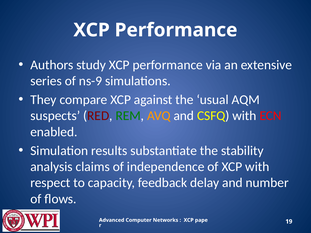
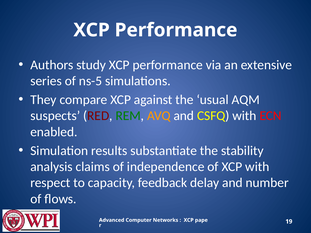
ns-9: ns-9 -> ns-5
